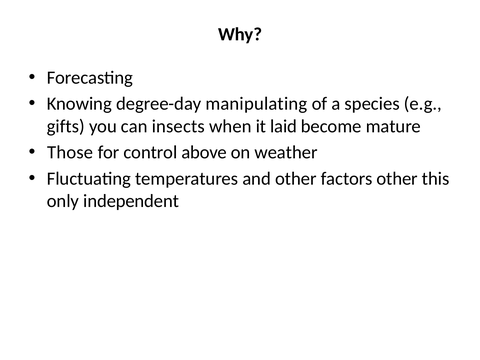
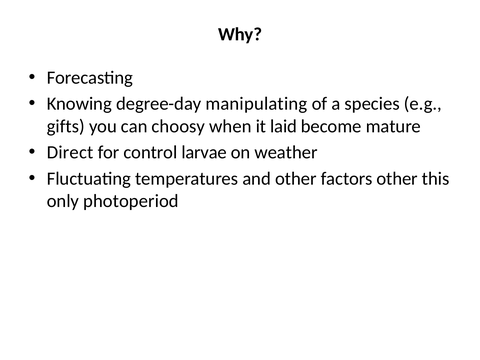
insects: insects -> choosy
Those: Those -> Direct
above: above -> larvae
independent: independent -> photoperiod
